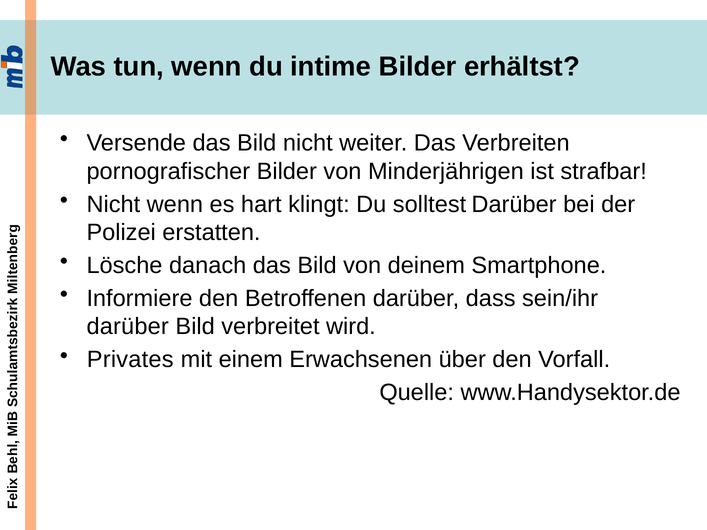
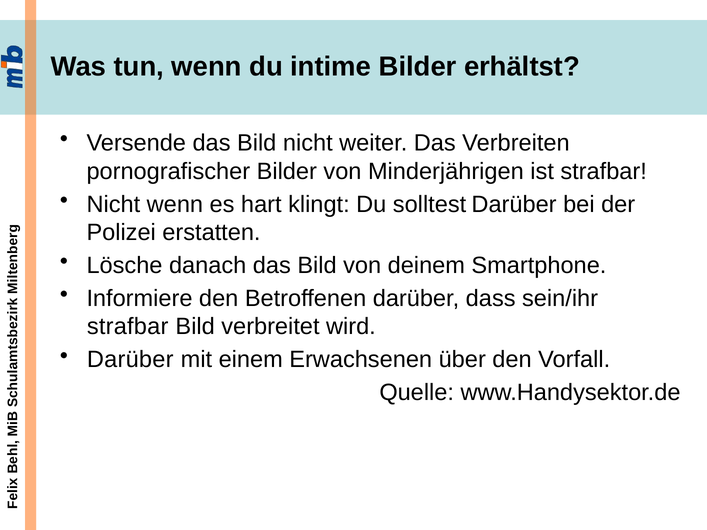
darüber at (128, 327): darüber -> strafbar
Privates at (130, 360): Privates -> Darüber
